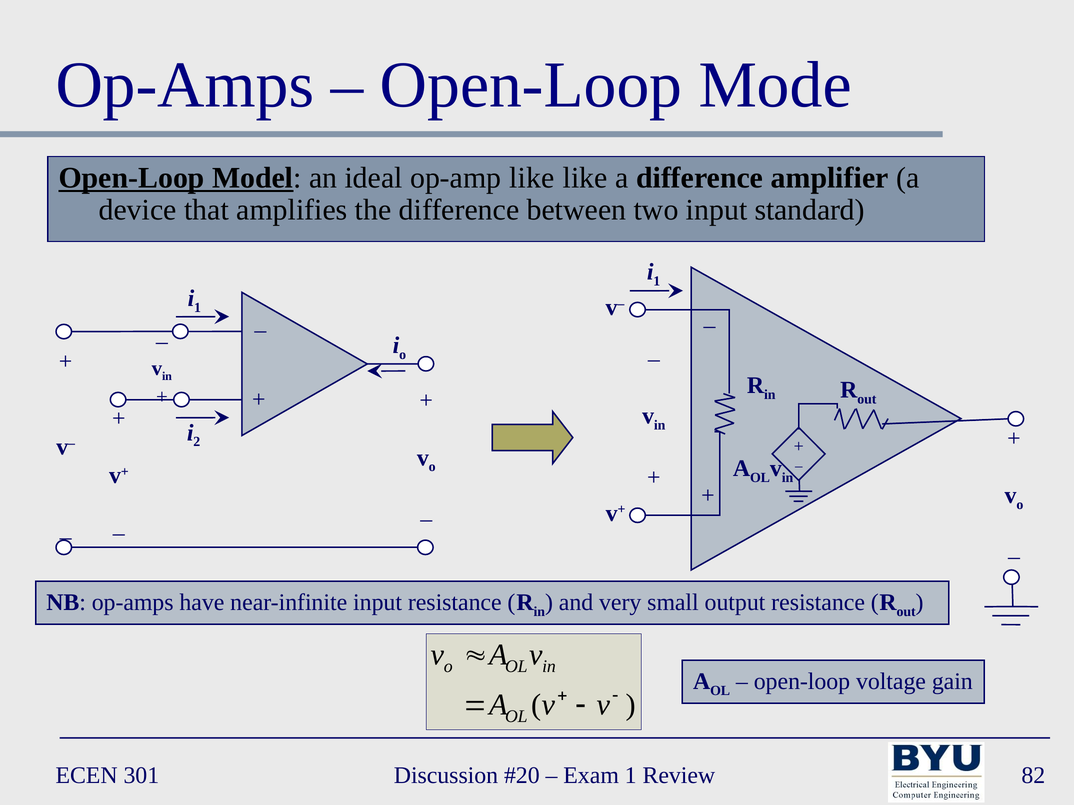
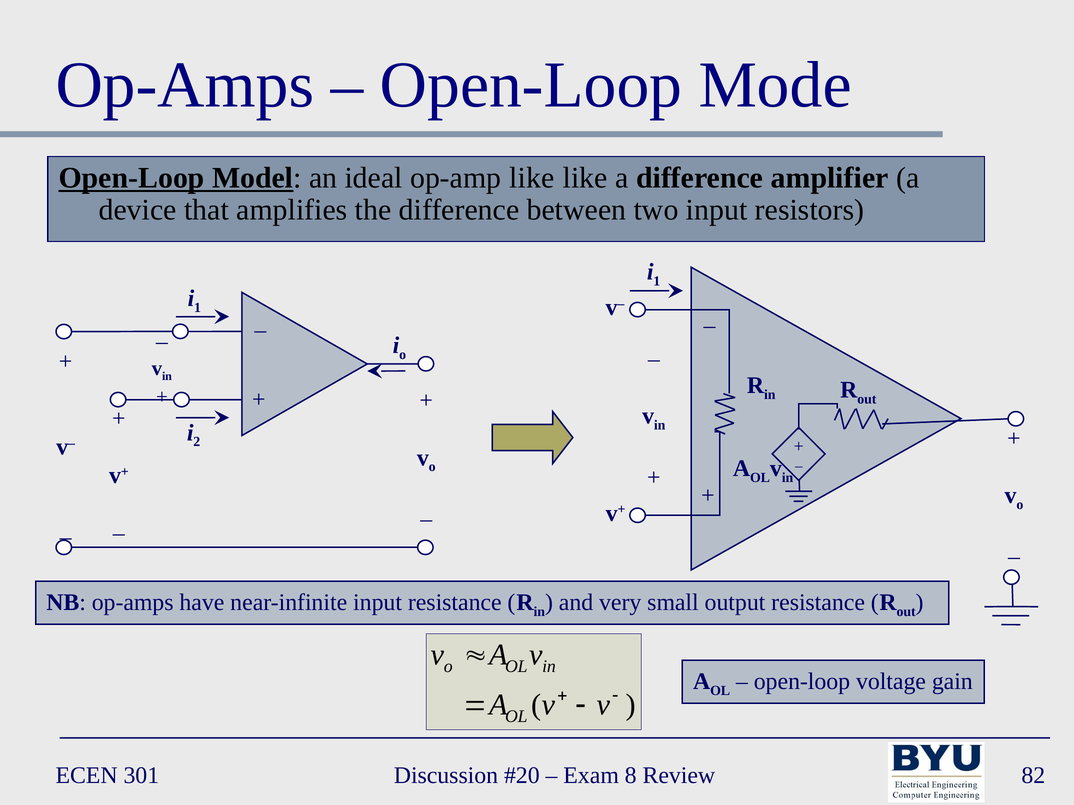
standard: standard -> resistors
Exam 1: 1 -> 8
